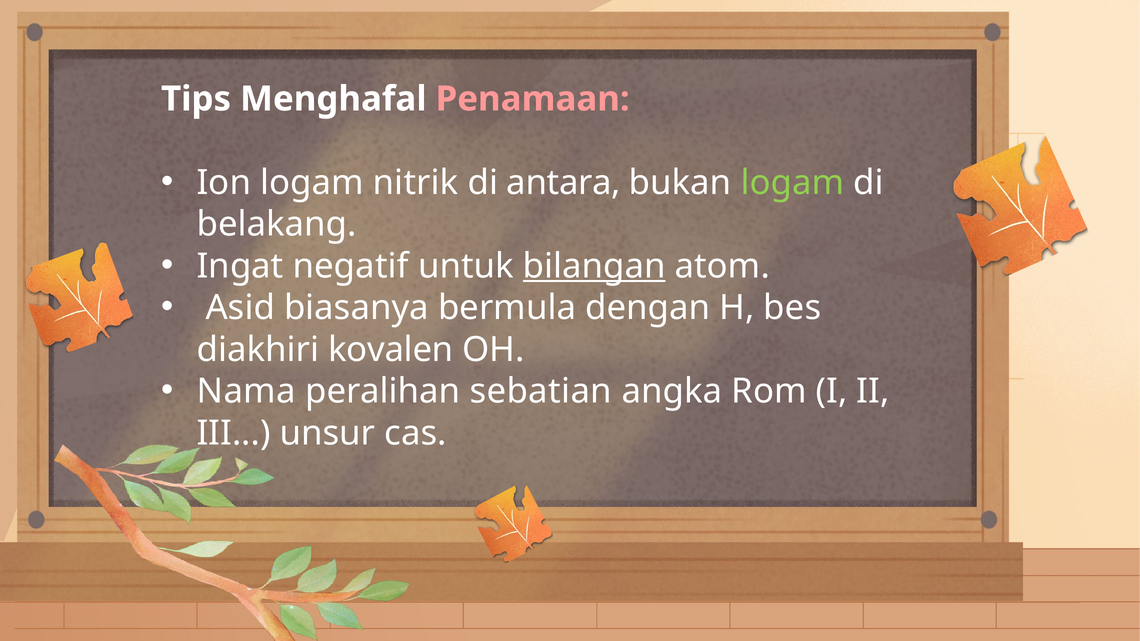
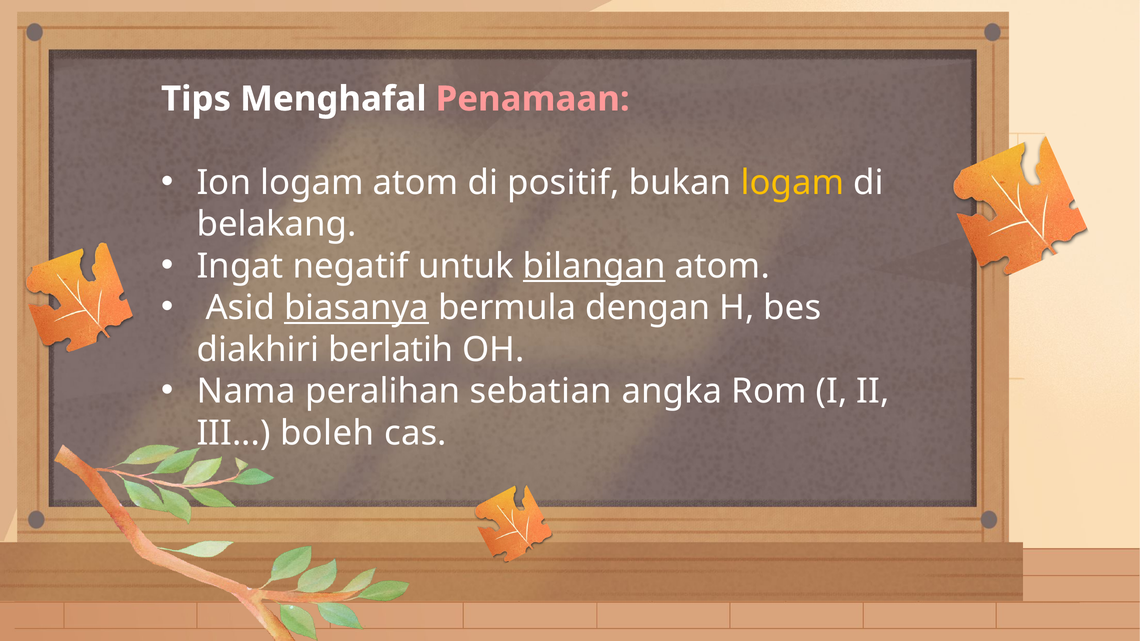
logam nitrik: nitrik -> atom
antara: antara -> positif
logam at (792, 183) colour: light green -> yellow
biasanya underline: none -> present
kovalen: kovalen -> berlatih
unsur: unsur -> boleh
